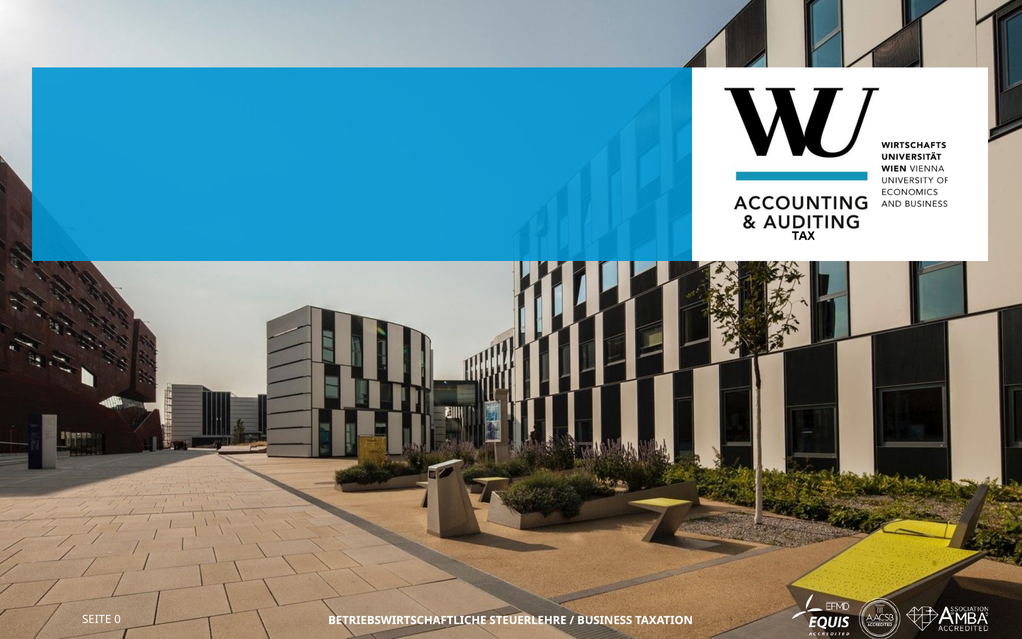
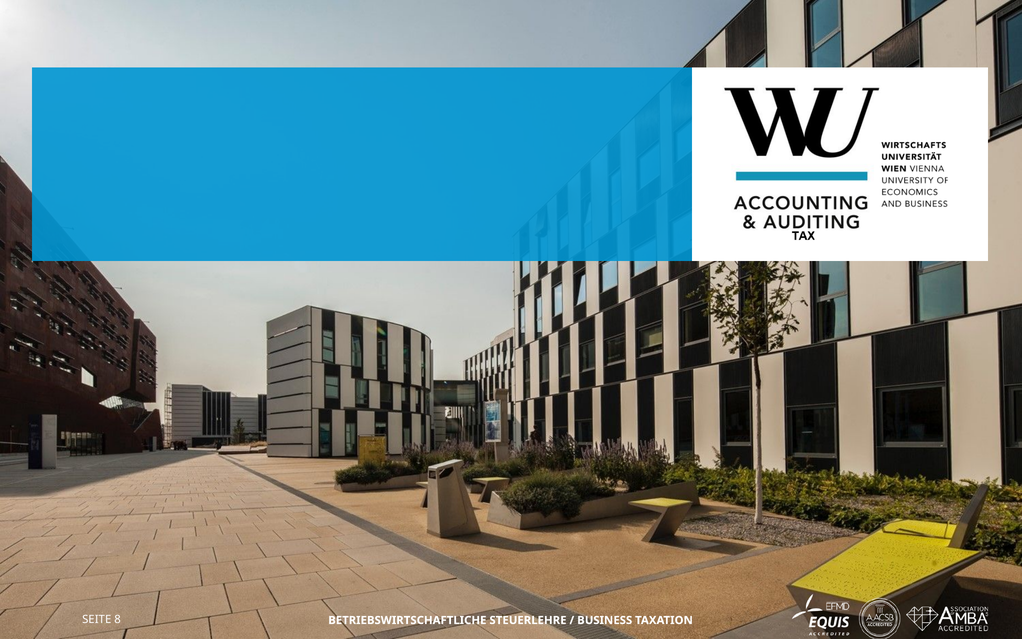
0: 0 -> 8
